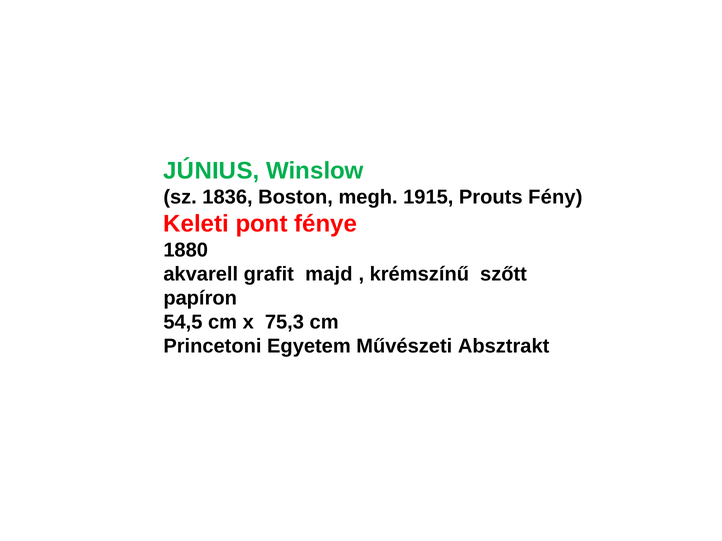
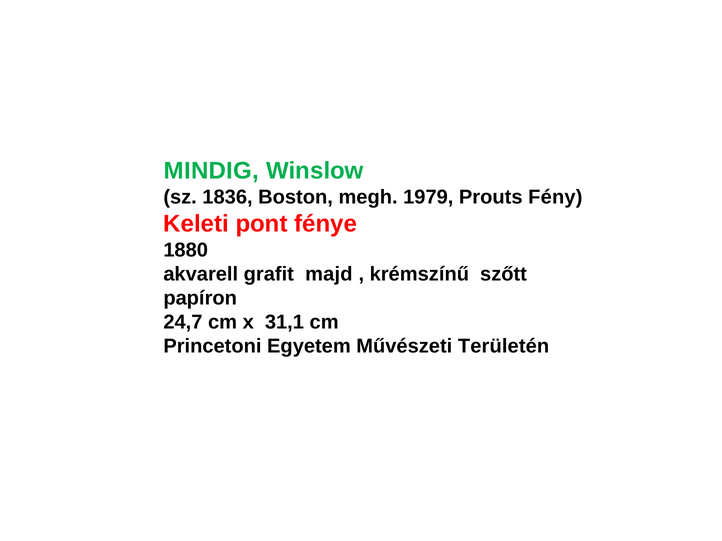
JÚNIUS: JÚNIUS -> MINDIG
1915: 1915 -> 1979
54,5: 54,5 -> 24,7
75,3: 75,3 -> 31,1
Absztrakt: Absztrakt -> Területén
